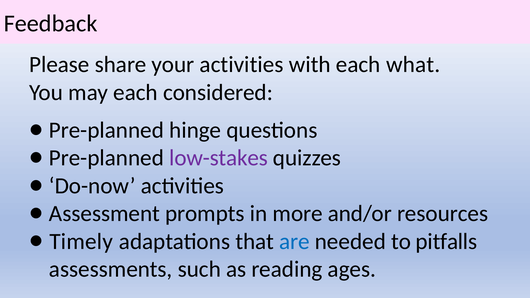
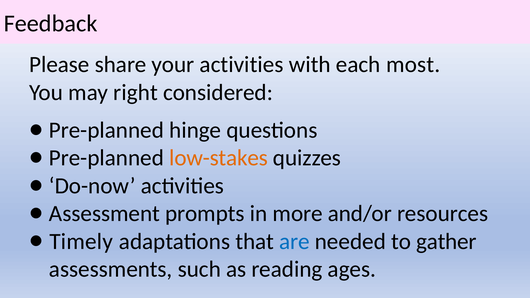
what: what -> most
may each: each -> right
low-stakes colour: purple -> orange
pitfalls: pitfalls -> gather
